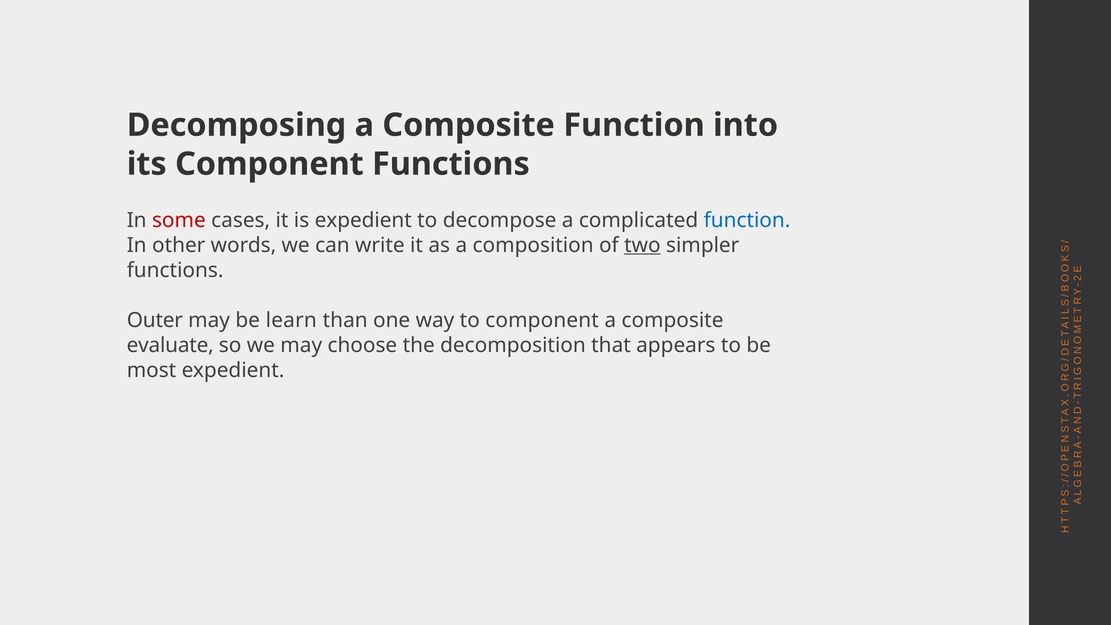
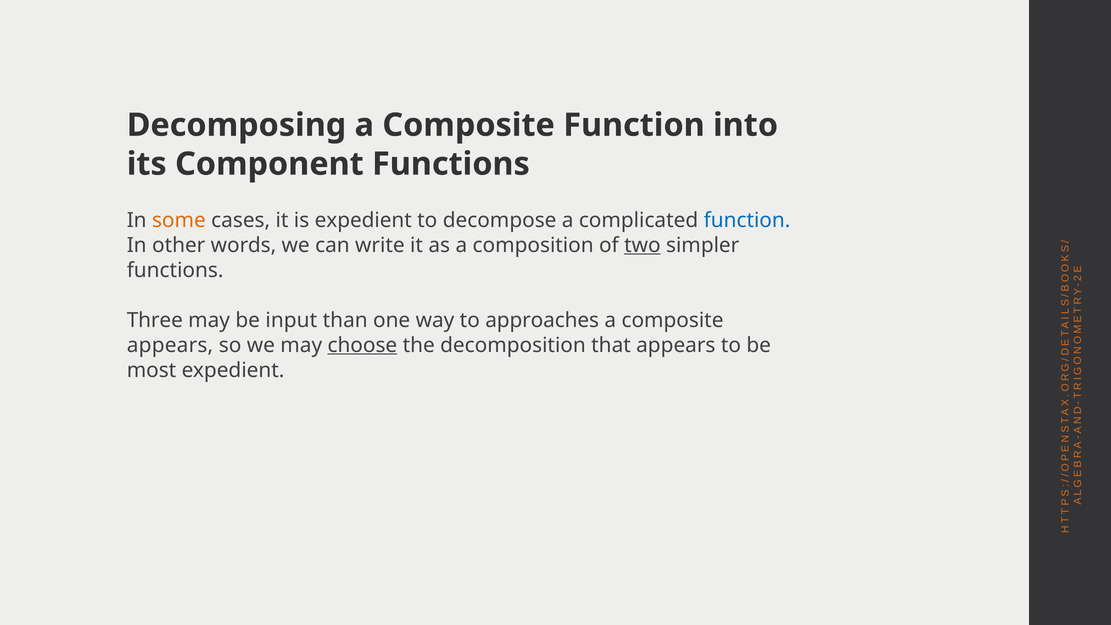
some colour: red -> orange
Outer: Outer -> Three
learn: learn -> input
to component: component -> approaches
evaluate at (170, 345): evaluate -> appears
choose underline: none -> present
